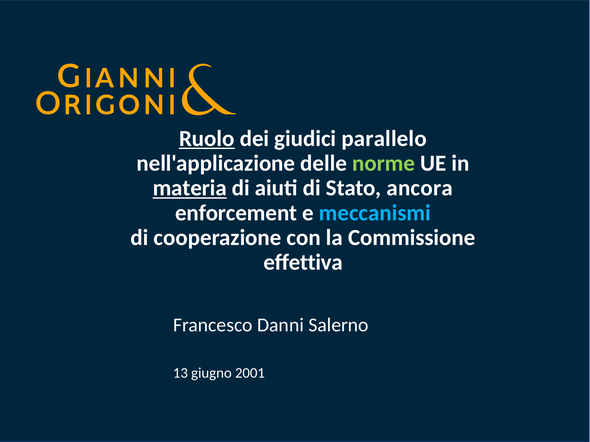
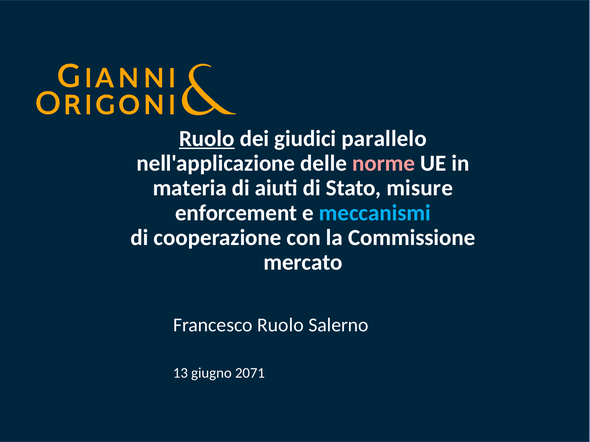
norme colour: light green -> pink
materia underline: present -> none
ancora: ancora -> misure
effettiva: effettiva -> mercato
Francesco Danni: Danni -> Ruolo
2001: 2001 -> 2071
